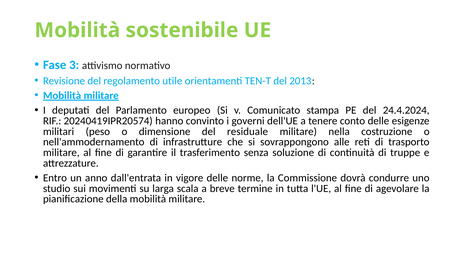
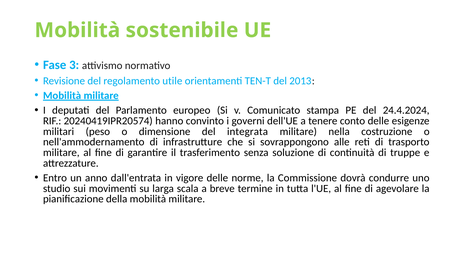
residuale: residuale -> integrata
